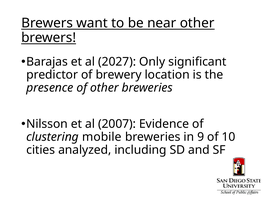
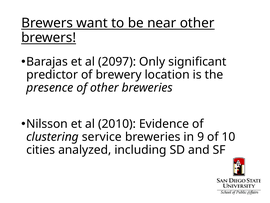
2027: 2027 -> 2097
2007: 2007 -> 2010
mobile: mobile -> service
